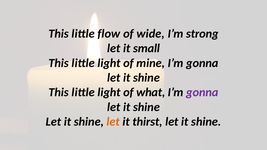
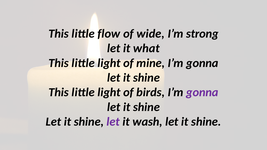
small: small -> what
what: what -> birds
let at (113, 122) colour: orange -> purple
thirst: thirst -> wash
